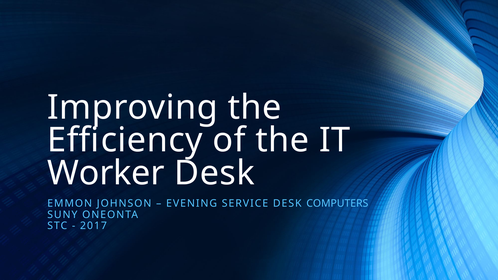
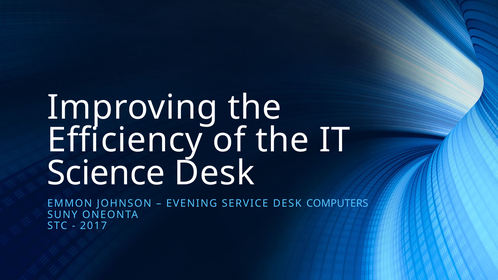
Worker: Worker -> Science
